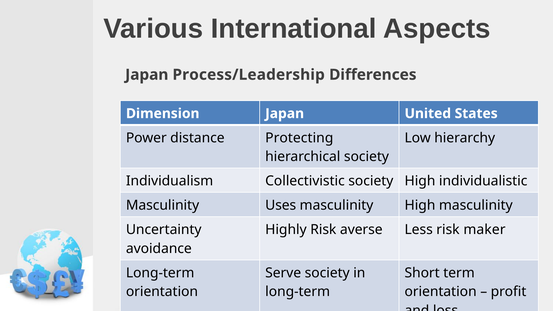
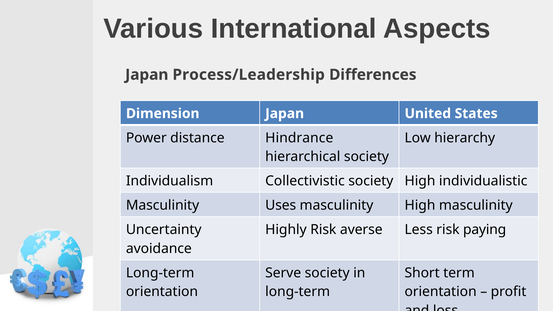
Protecting: Protecting -> Hindrance
maker: maker -> paying
